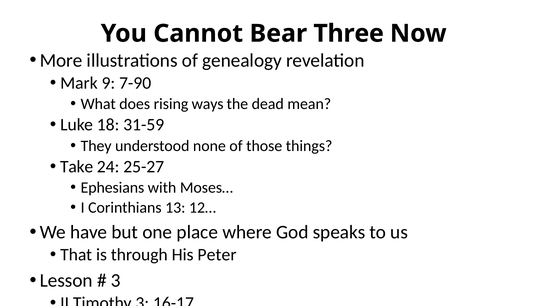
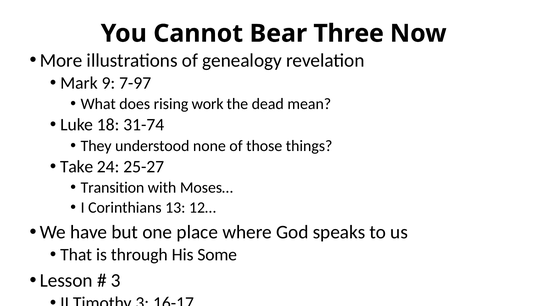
7-90: 7-90 -> 7-97
ways: ways -> work
31-59: 31-59 -> 31-74
Ephesians: Ephesians -> Transition
Peter: Peter -> Some
